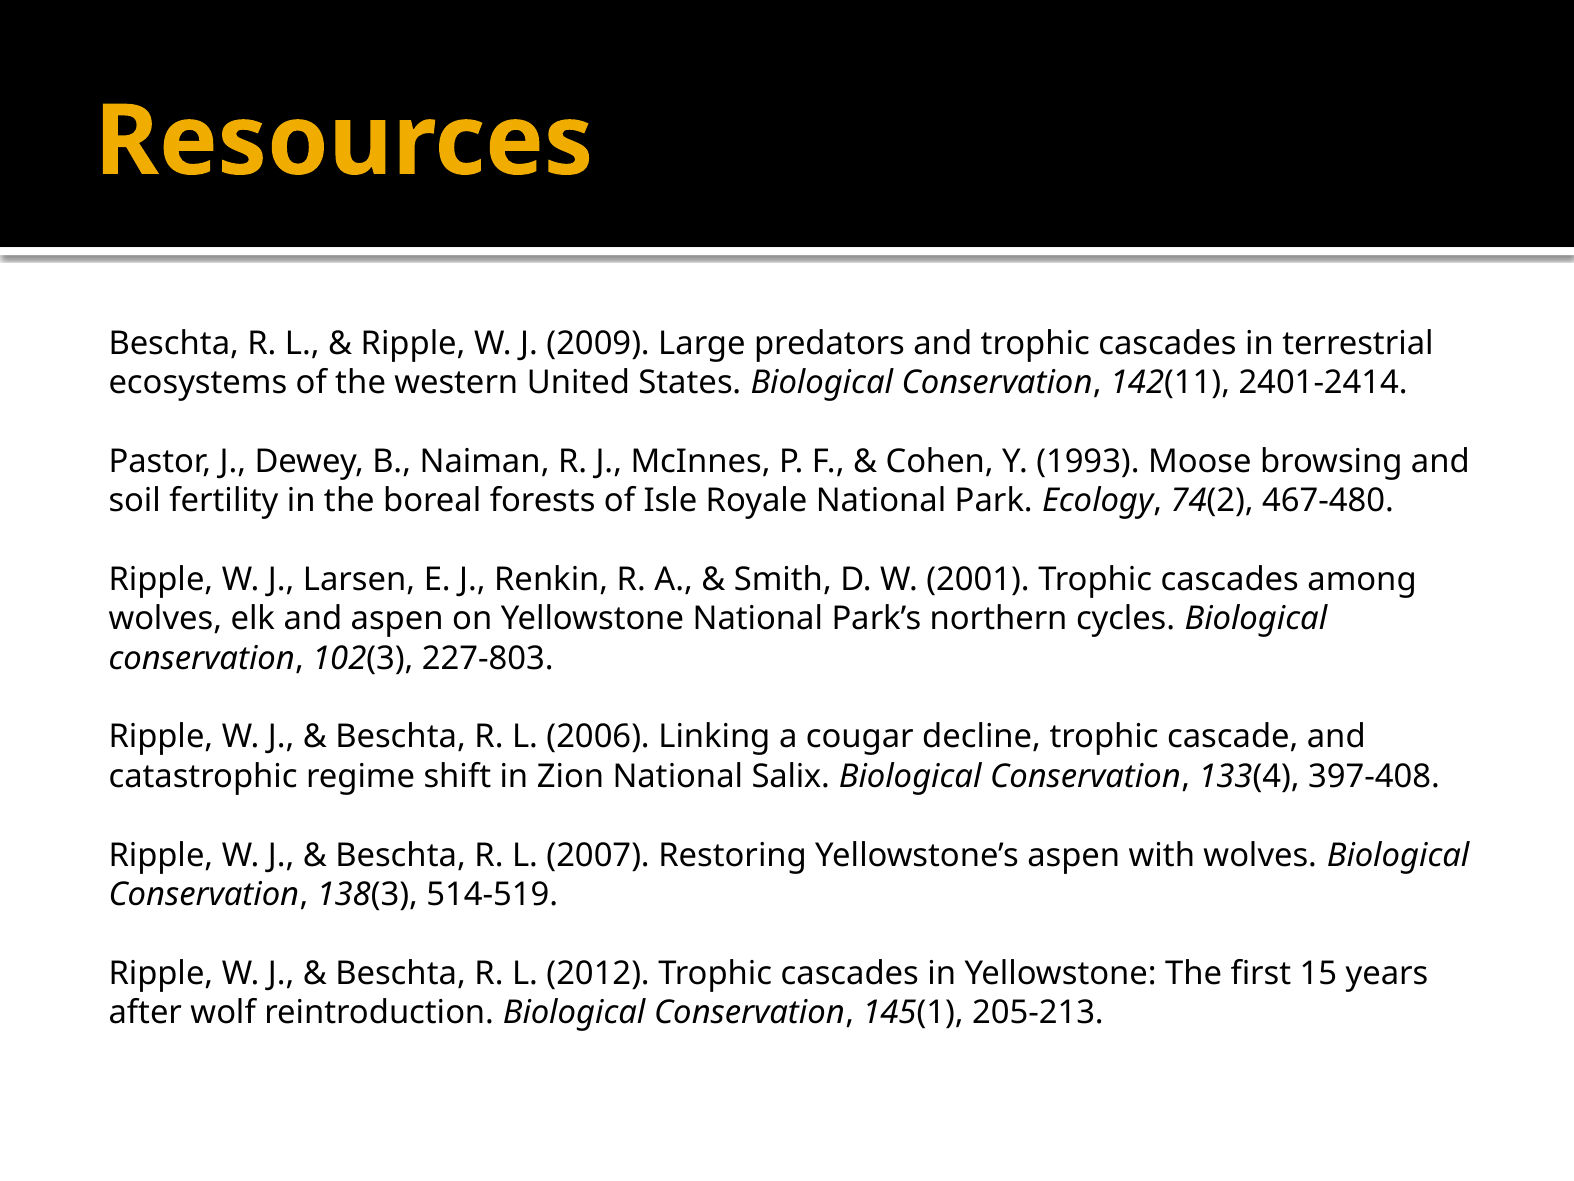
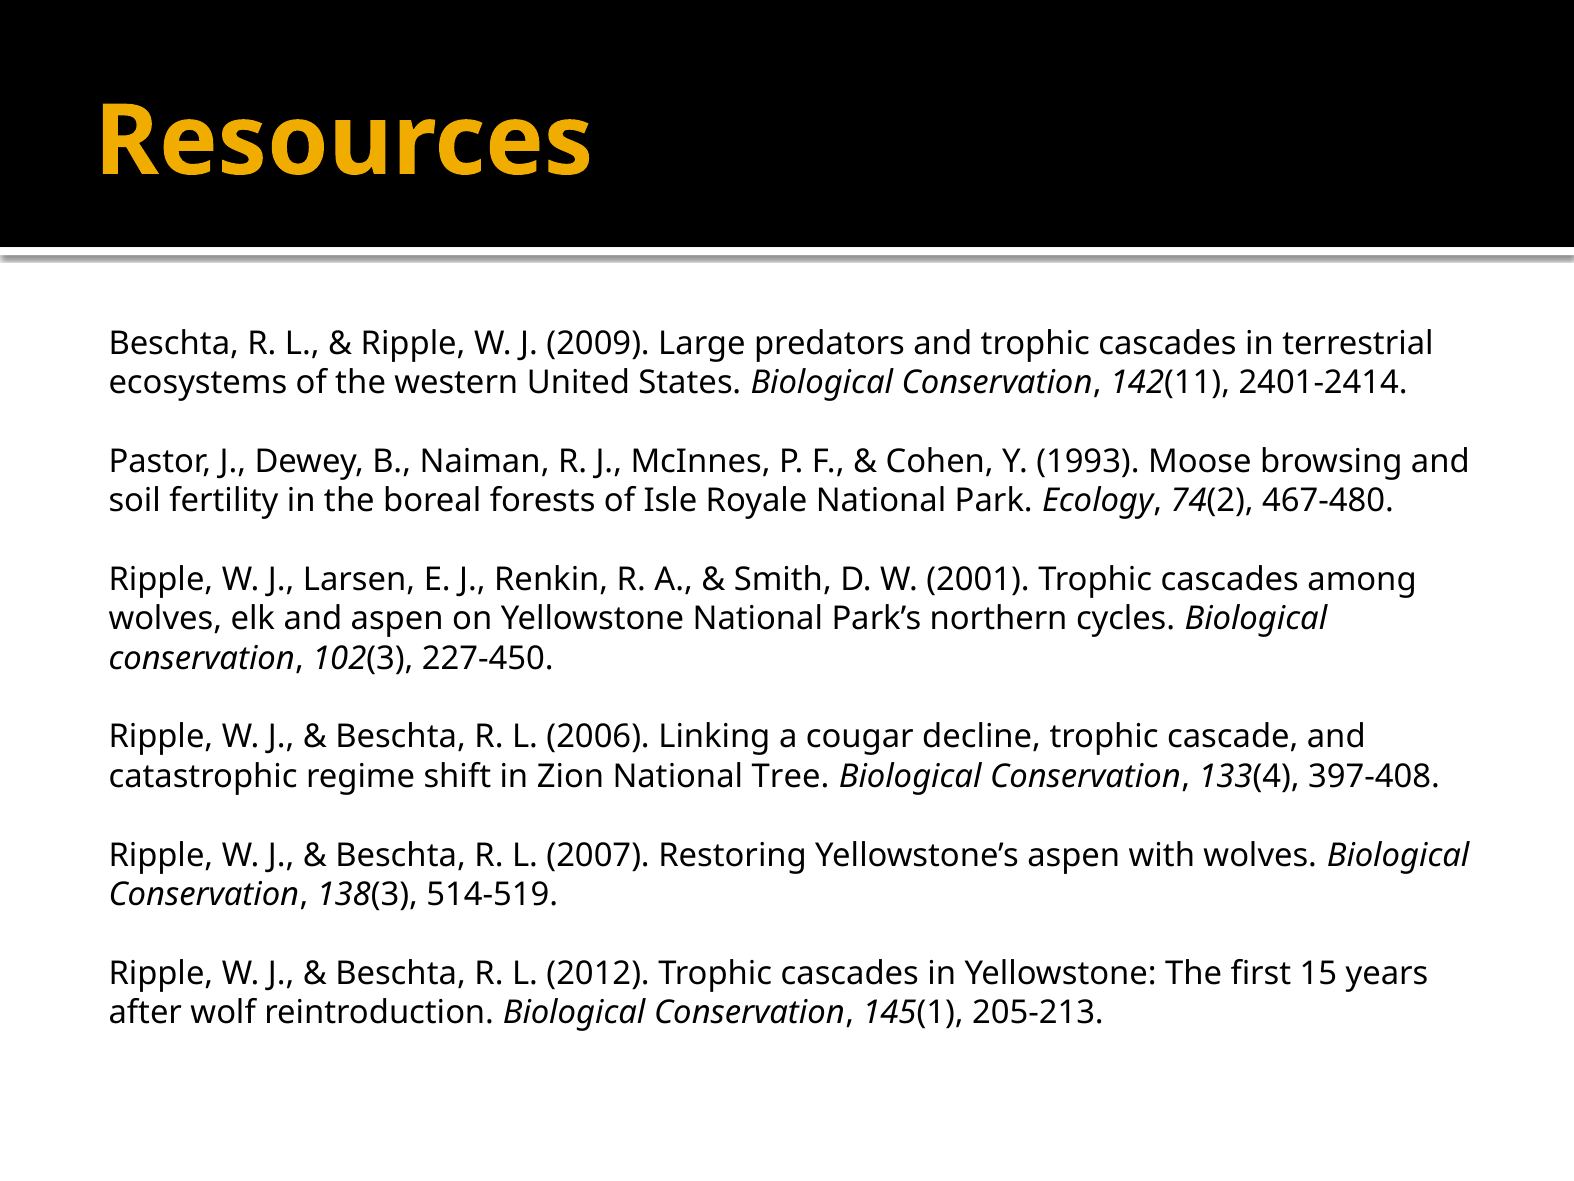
227-803: 227-803 -> 227-450
Salix: Salix -> Tree
